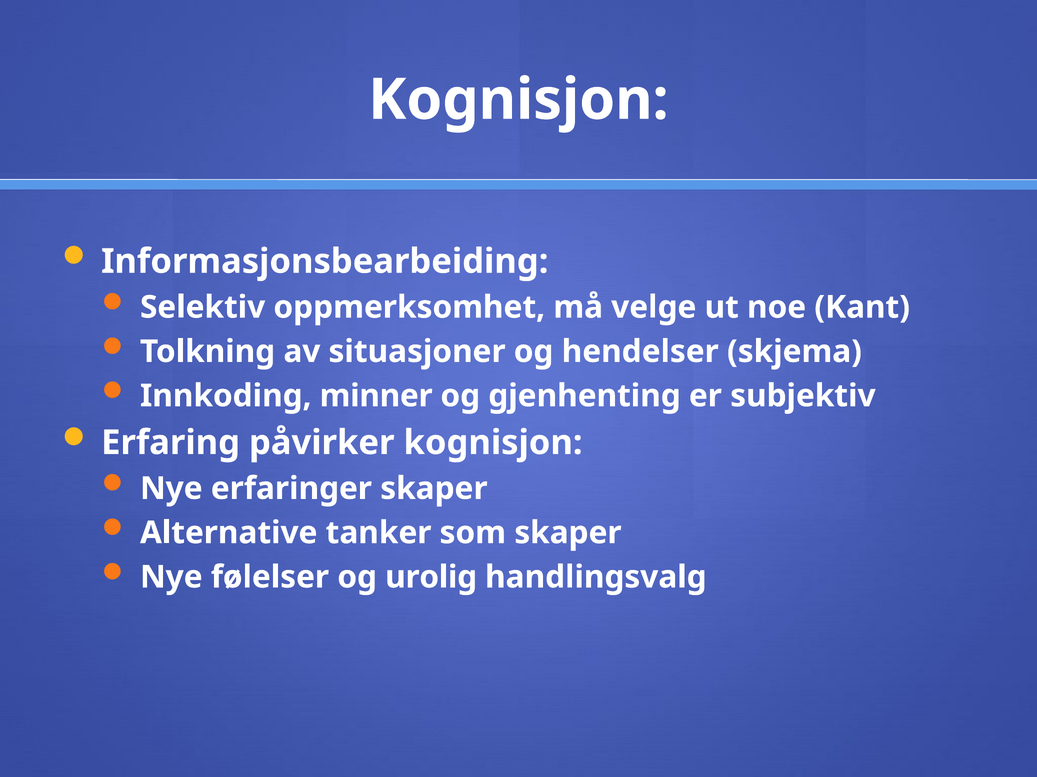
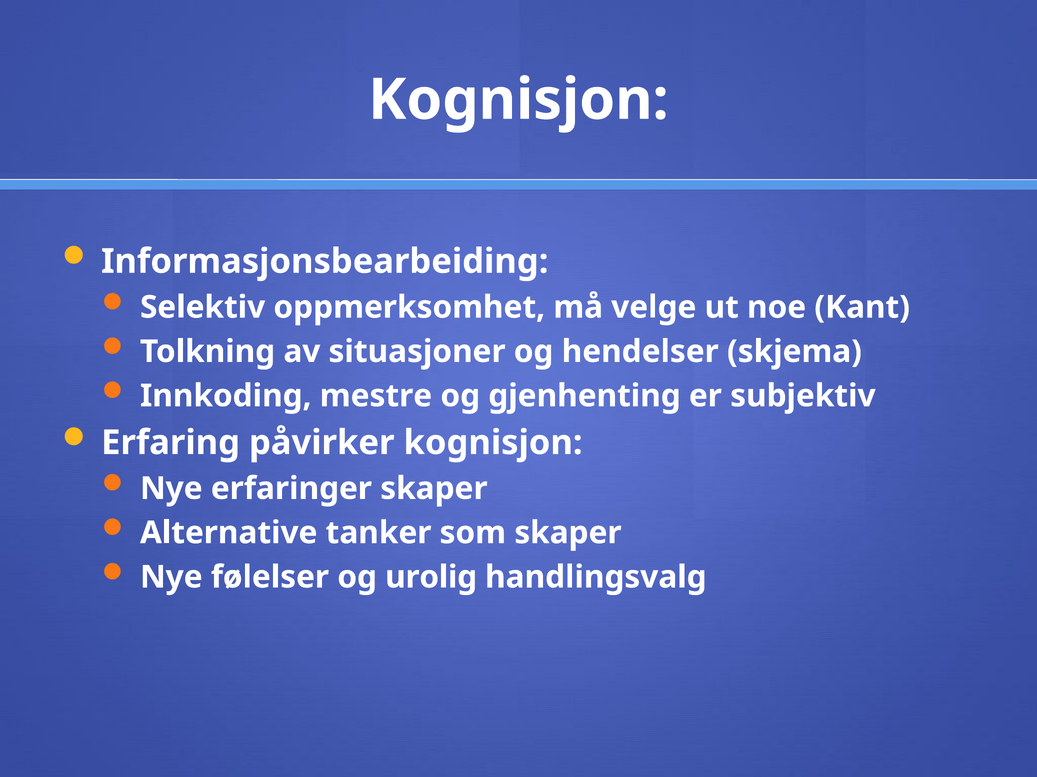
minner: minner -> mestre
